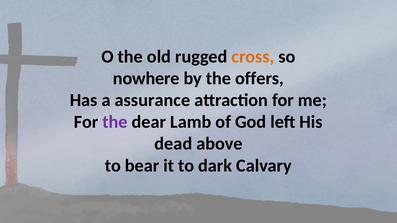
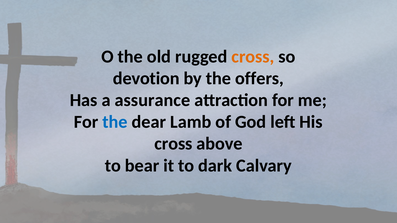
nowhere: nowhere -> devotion
the at (115, 122) colour: purple -> blue
dead at (173, 144): dead -> cross
